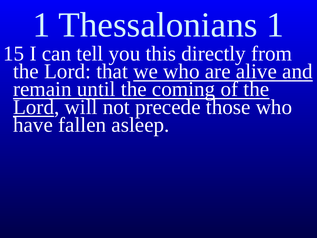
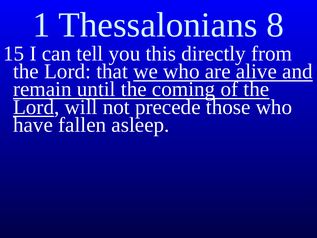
Thessalonians 1: 1 -> 8
